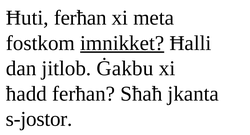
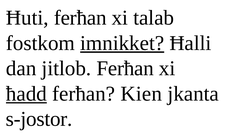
meta: meta -> talab
jitlob Ġakbu: Ġakbu -> Ferħan
ħadd underline: none -> present
Sħaħ: Sħaħ -> Kien
